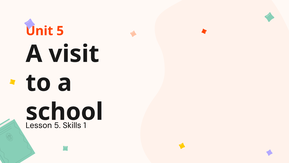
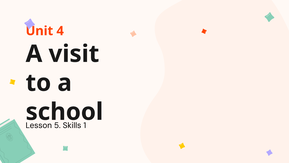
Unit 5: 5 -> 4
